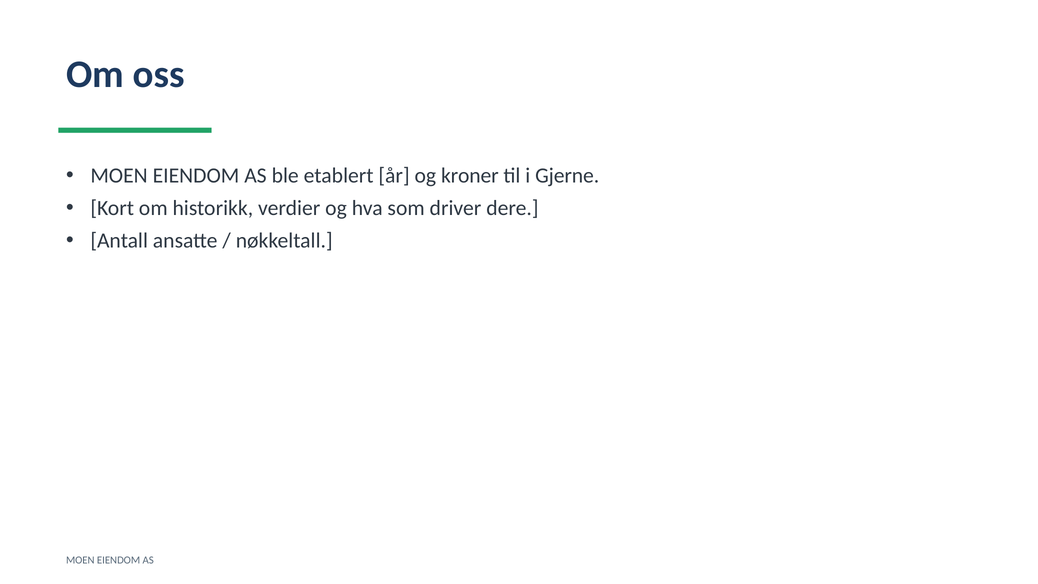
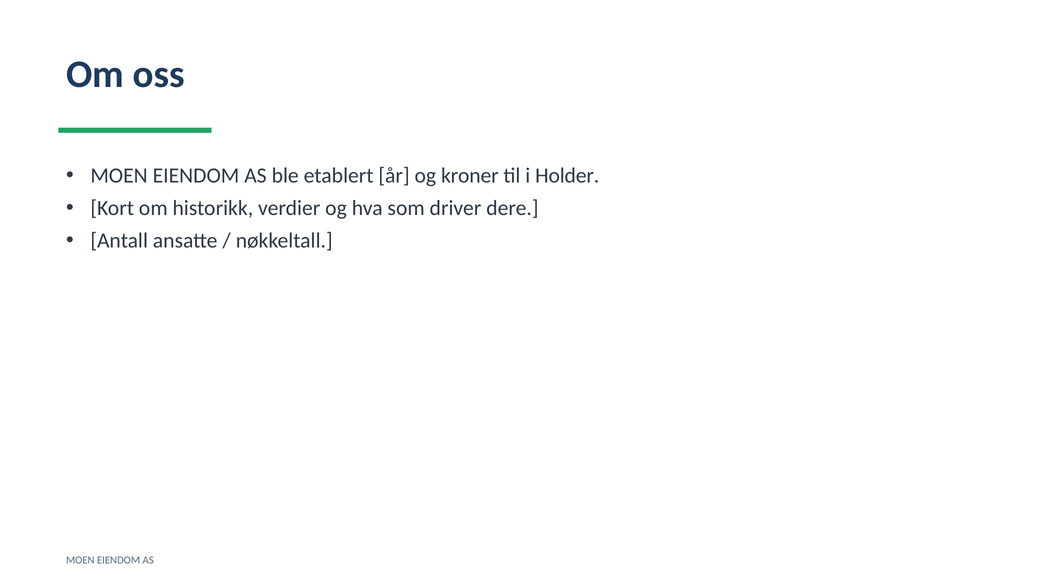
Gjerne: Gjerne -> Holder
